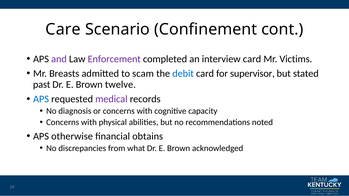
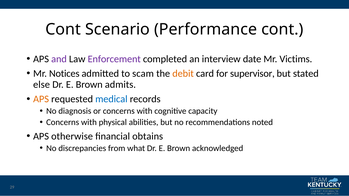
Care at (63, 29): Care -> Cont
Confinement: Confinement -> Performance
interview card: card -> date
Breasts: Breasts -> Notices
debit colour: blue -> orange
past: past -> else
twelve: twelve -> admits
APS at (41, 99) colour: blue -> orange
medical colour: purple -> blue
